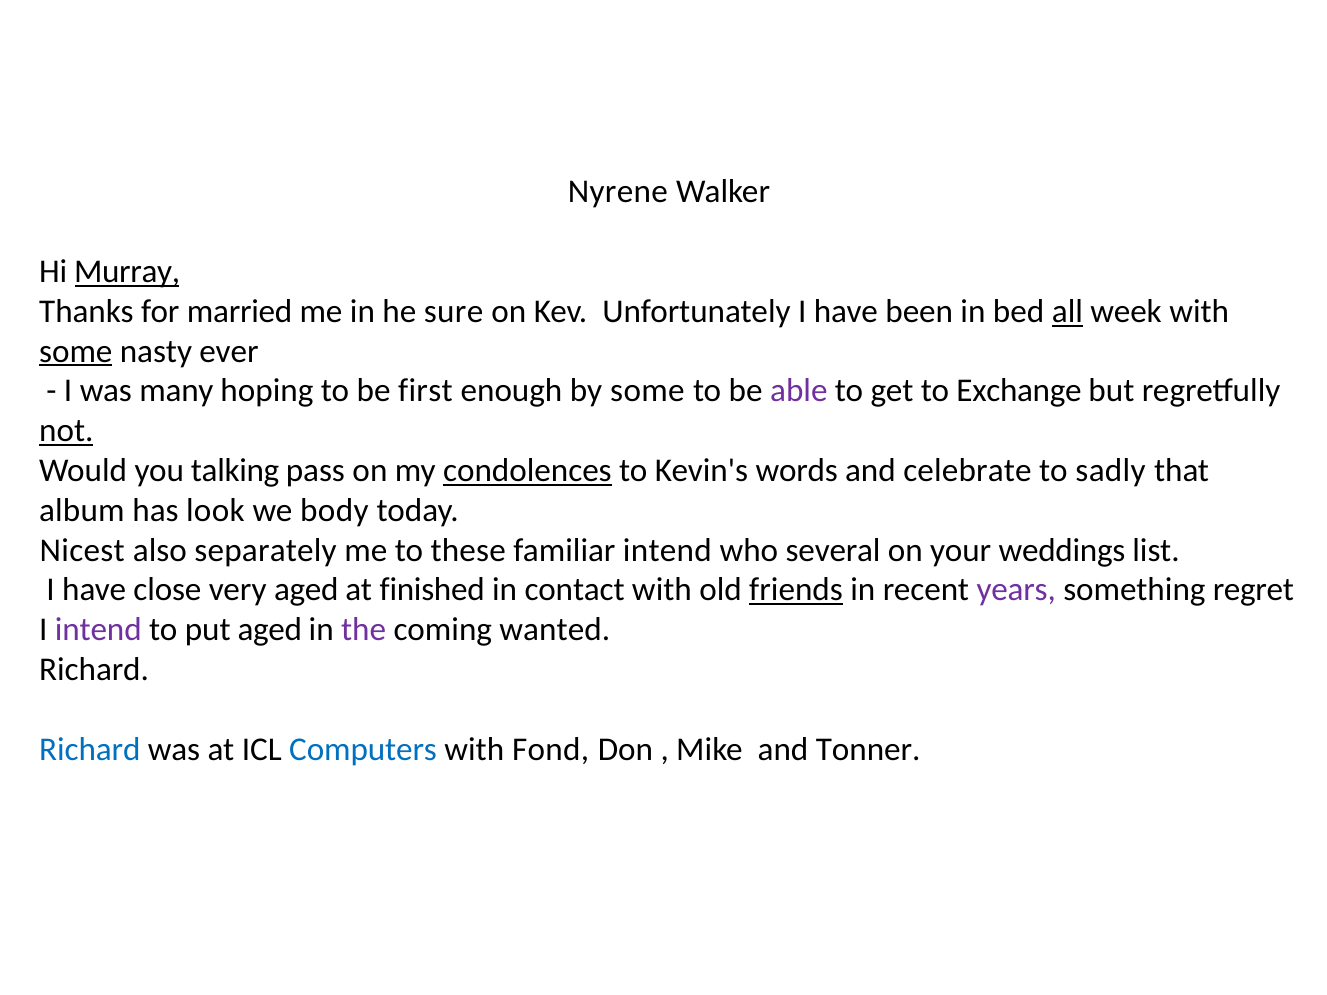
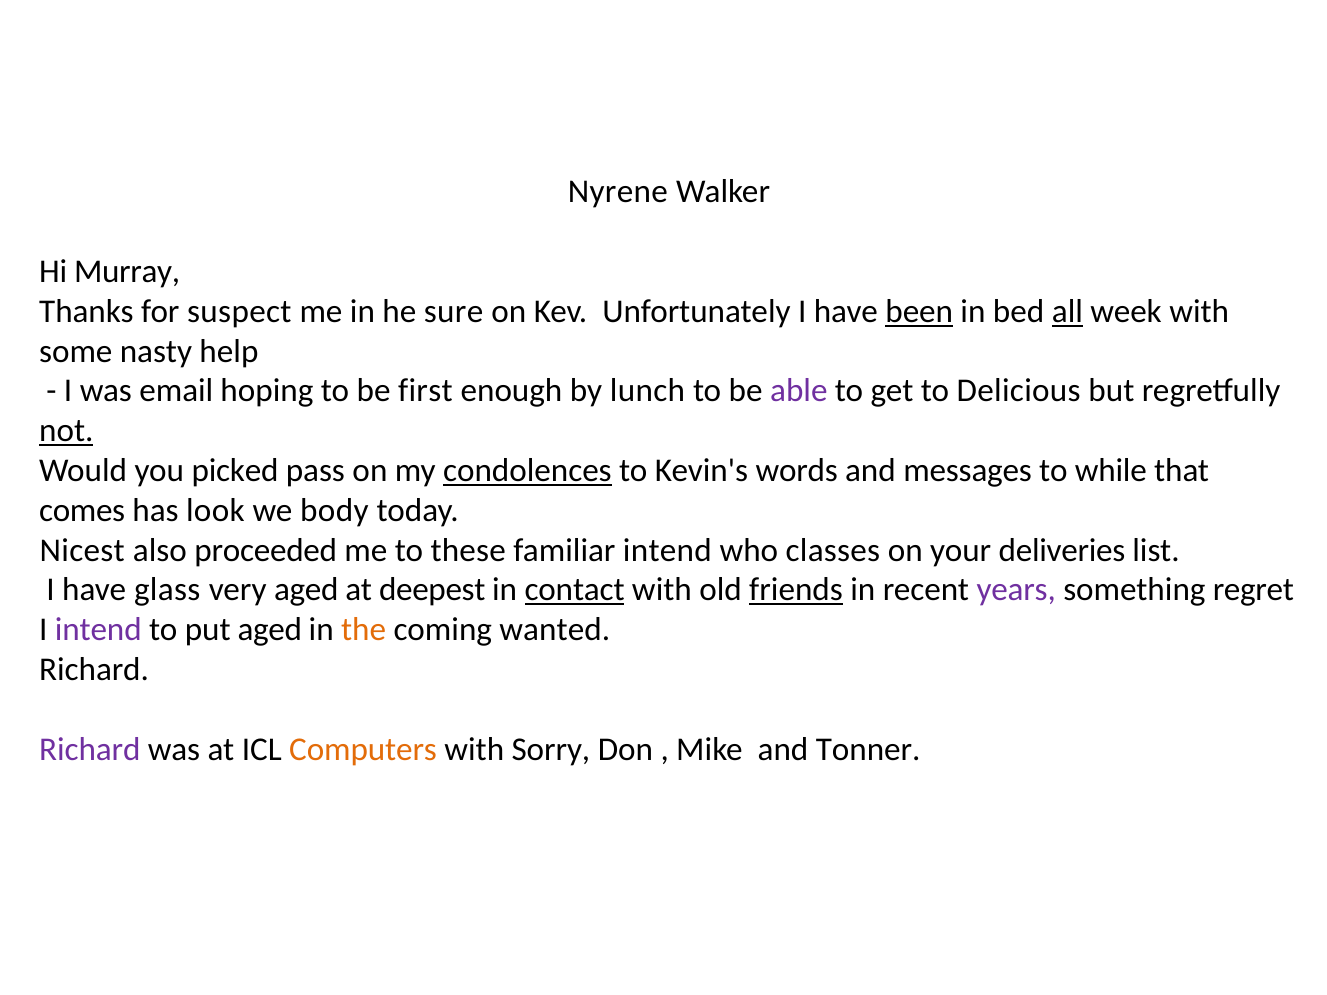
Murray underline: present -> none
married: married -> suspect
been underline: none -> present
some at (76, 351) underline: present -> none
ever: ever -> help
many: many -> email
by some: some -> lunch
Exchange: Exchange -> Delicious
talking: talking -> picked
celebrate: celebrate -> messages
sadly: sadly -> while
album: album -> comes
separately: separately -> proceeded
several: several -> classes
weddings: weddings -> deliveries
close: close -> glass
finished: finished -> deepest
contact underline: none -> present
the colour: purple -> orange
Richard at (90, 749) colour: blue -> purple
Computers colour: blue -> orange
Fond: Fond -> Sorry
